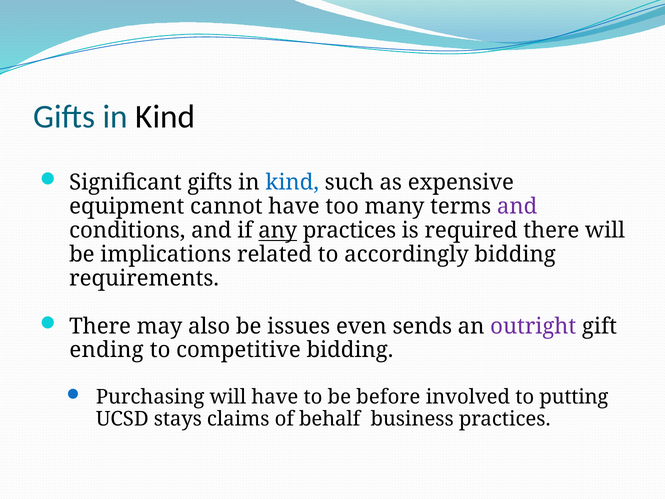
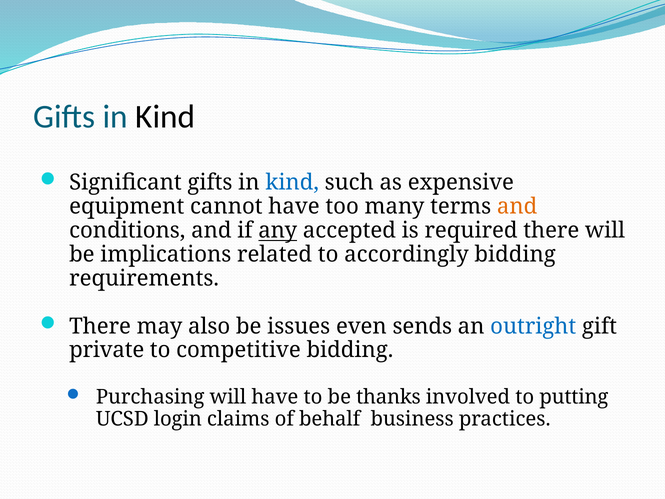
and at (517, 206) colour: purple -> orange
any practices: practices -> accepted
outright colour: purple -> blue
ending: ending -> private
before: before -> thanks
stays: stays -> login
